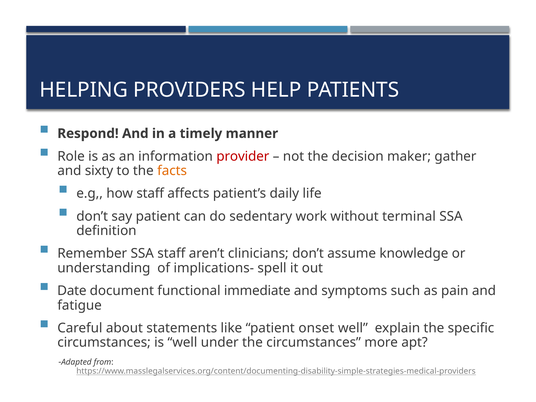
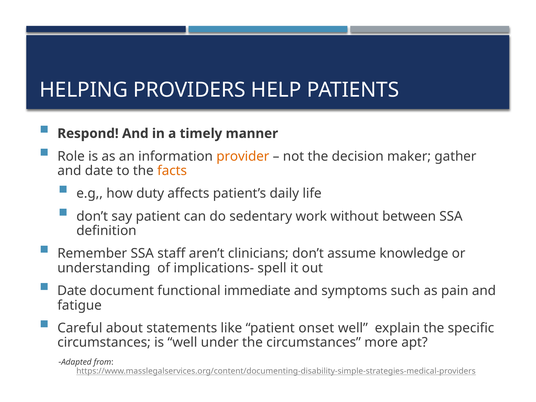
provider colour: red -> orange
and sixty: sixty -> date
how staff: staff -> duty
terminal: terminal -> between
